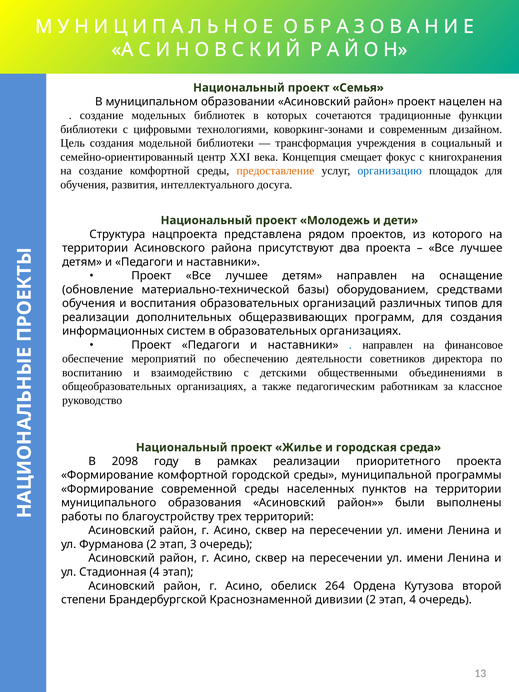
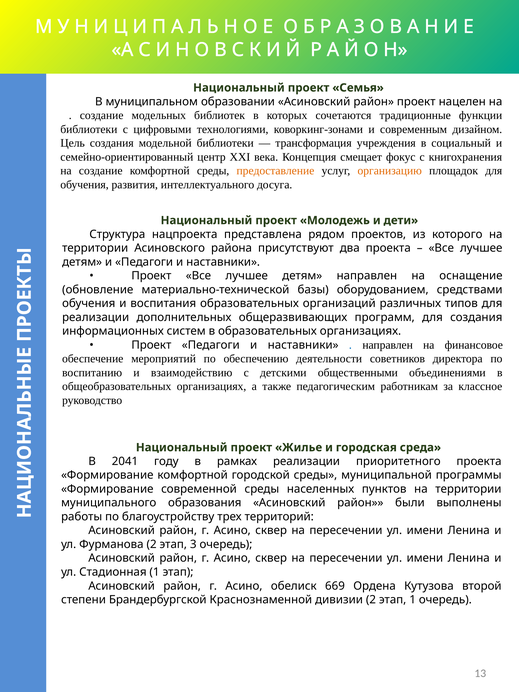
организацию colour: blue -> orange
2098: 2098 -> 2041
Стадионная 4: 4 -> 1
264: 264 -> 669
этап 4: 4 -> 1
